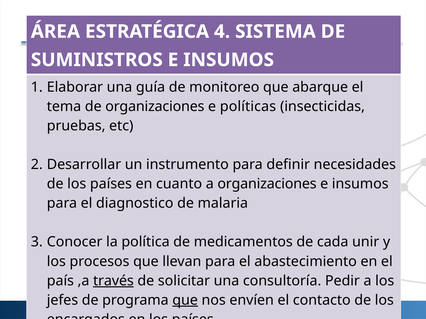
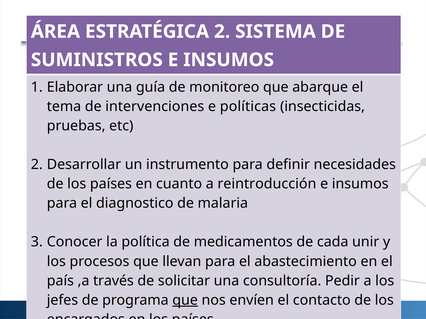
ESTRATÉGICA 4: 4 -> 2
de organizaciones: organizaciones -> intervenciones
a organizaciones: organizaciones -> reintroducción
través underline: present -> none
